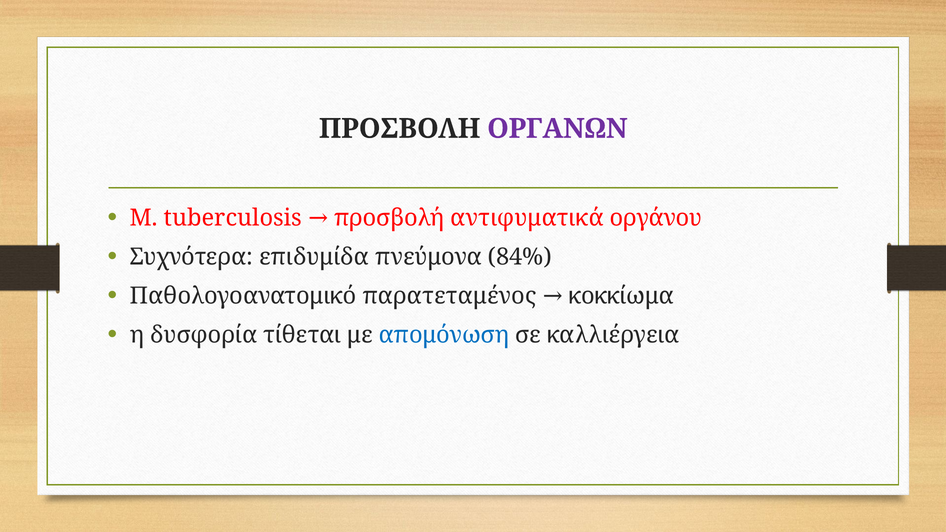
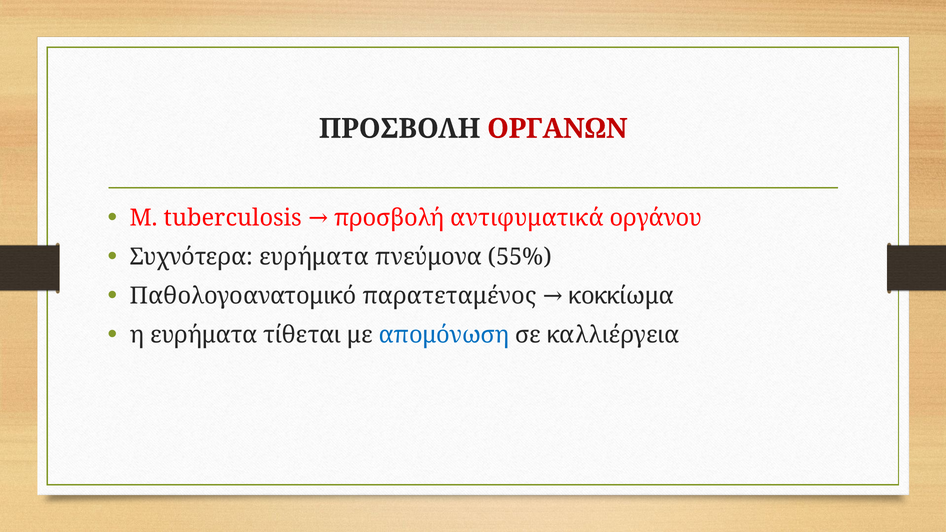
ΟΡΓΑΝΩΝ colour: purple -> red
Συχνότερα επιδυμίδα: επιδυμίδα -> ευρήματα
84%: 84% -> 55%
η δυσφορία: δυσφορία -> ευρήματα
